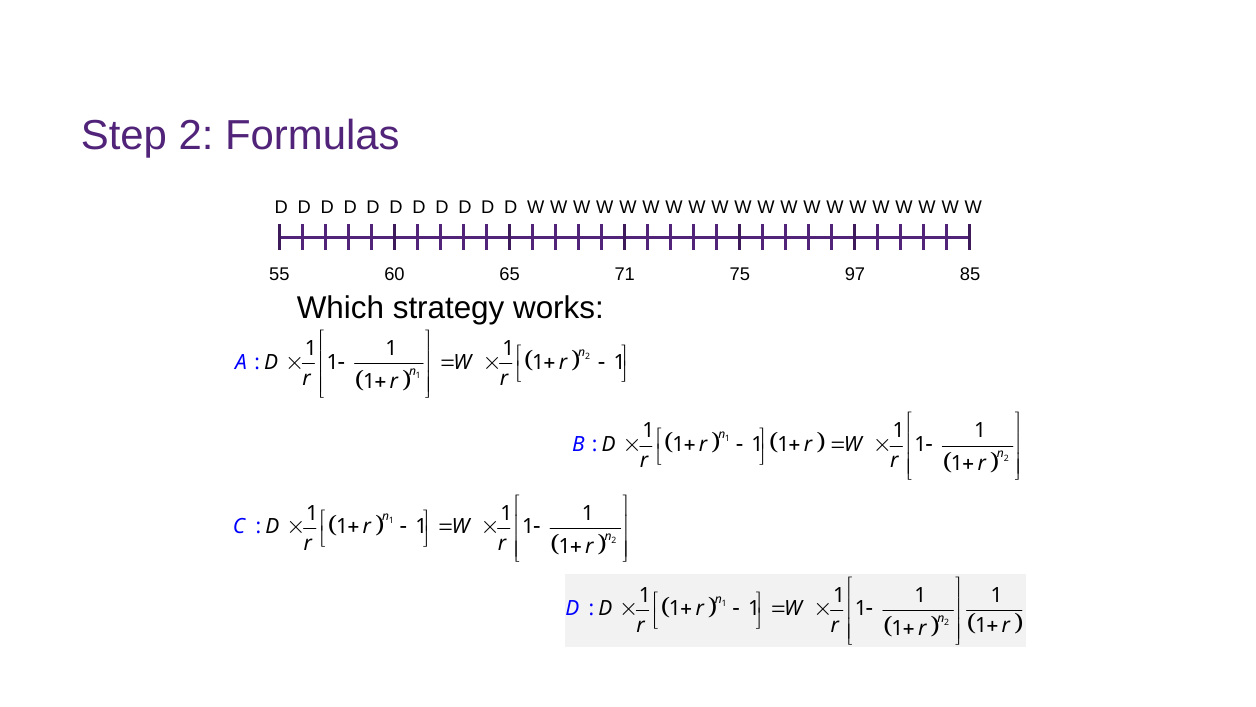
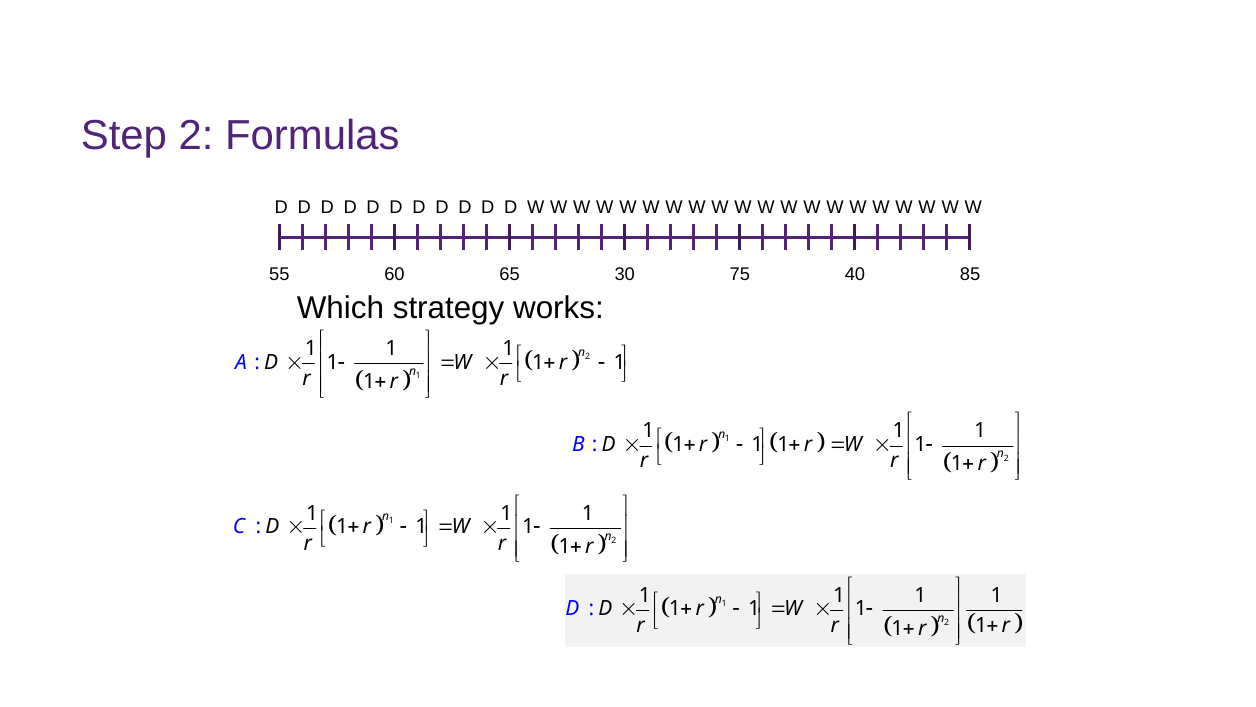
71: 71 -> 30
97: 97 -> 40
